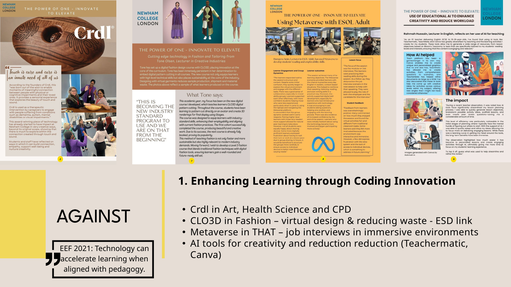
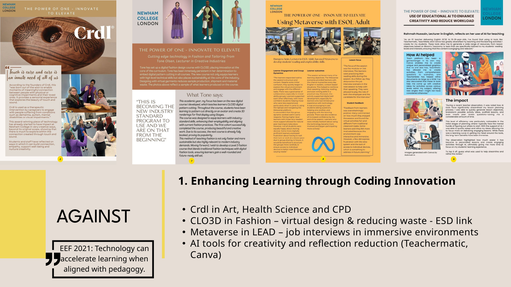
THAT: THAT -> LEAD
and reduction: reduction -> reflection
